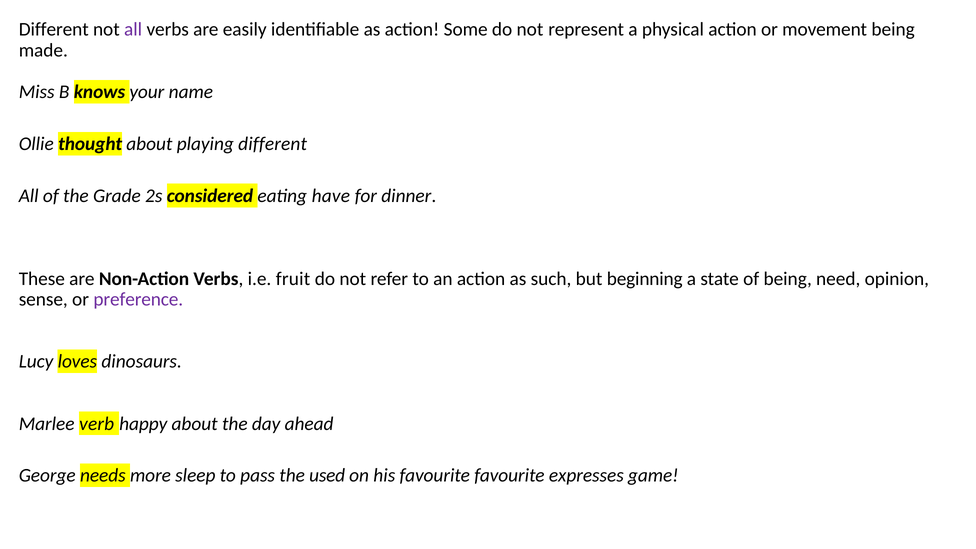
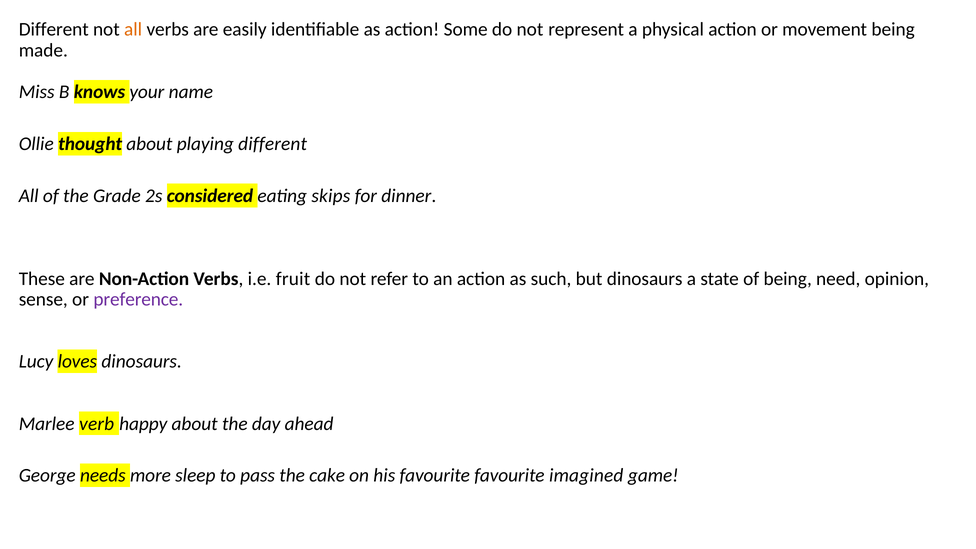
all at (133, 29) colour: purple -> orange
have: have -> skips
but beginning: beginning -> dinosaurs
used: used -> cake
expresses: expresses -> imagined
